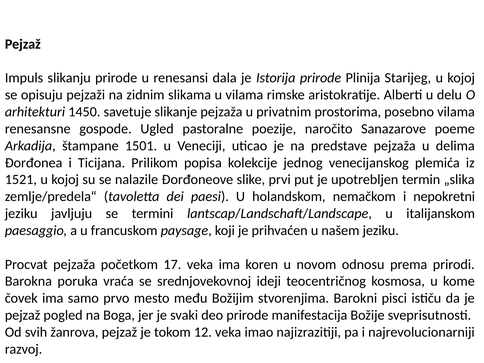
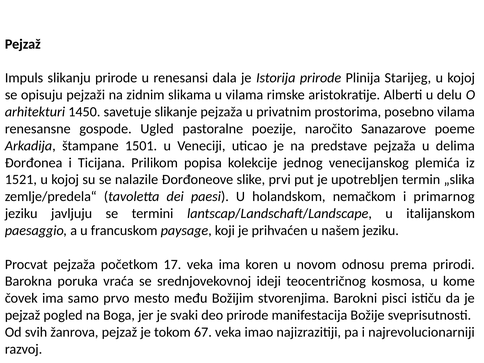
nepokretni: nepokretni -> primarnog
12: 12 -> 67
